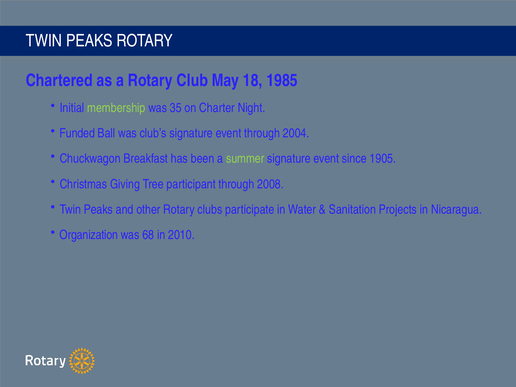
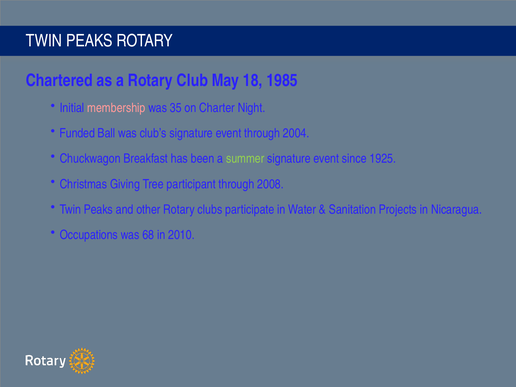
membership colour: light green -> pink
1905: 1905 -> 1925
Organization: Organization -> Occupations
